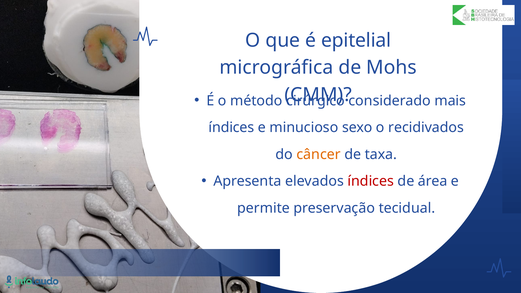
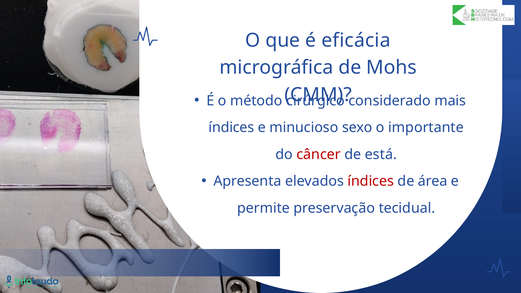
epitelial: epitelial -> eficácia
recidivados: recidivados -> importante
câncer colour: orange -> red
taxa: taxa -> está
